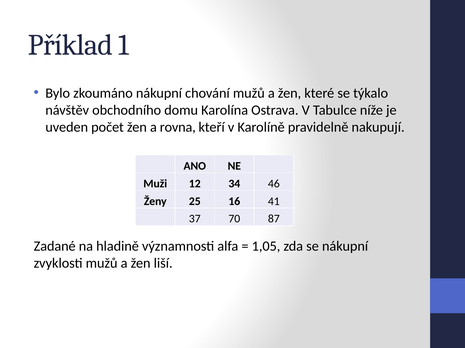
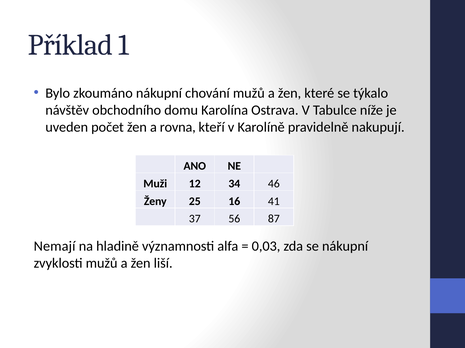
70: 70 -> 56
Zadané: Zadané -> Nemají
1,05: 1,05 -> 0,03
